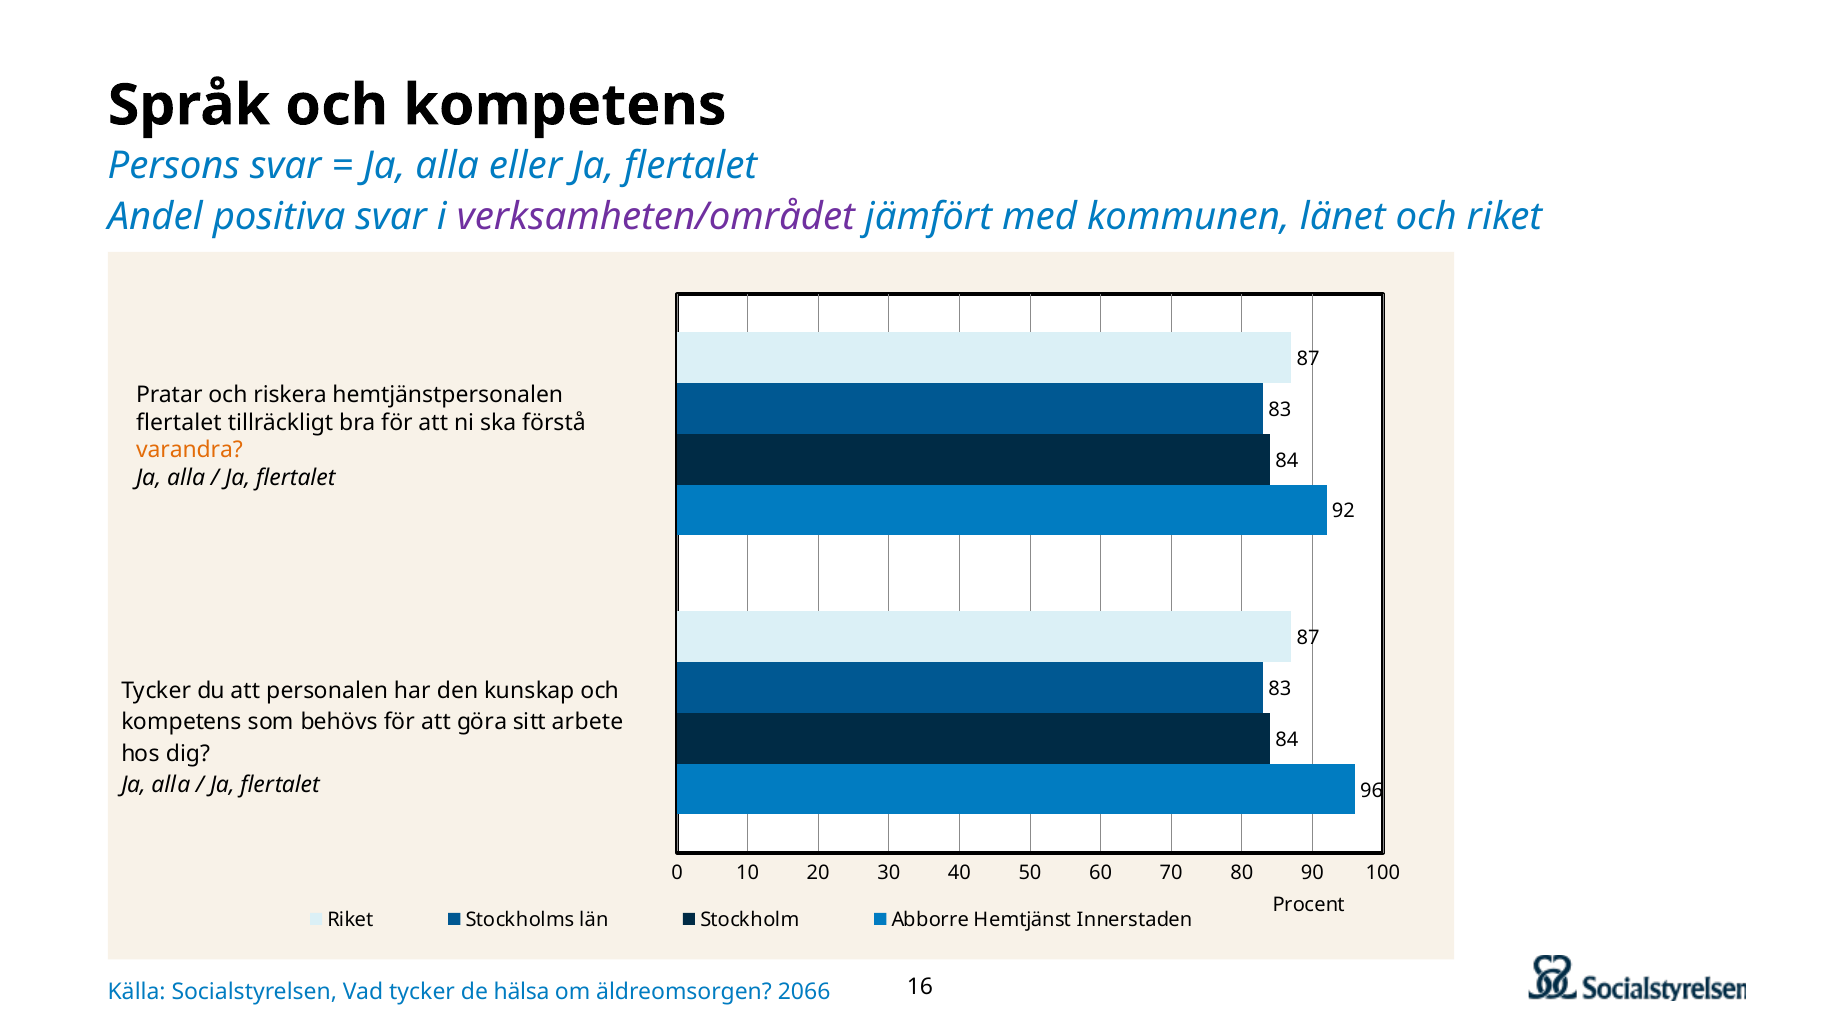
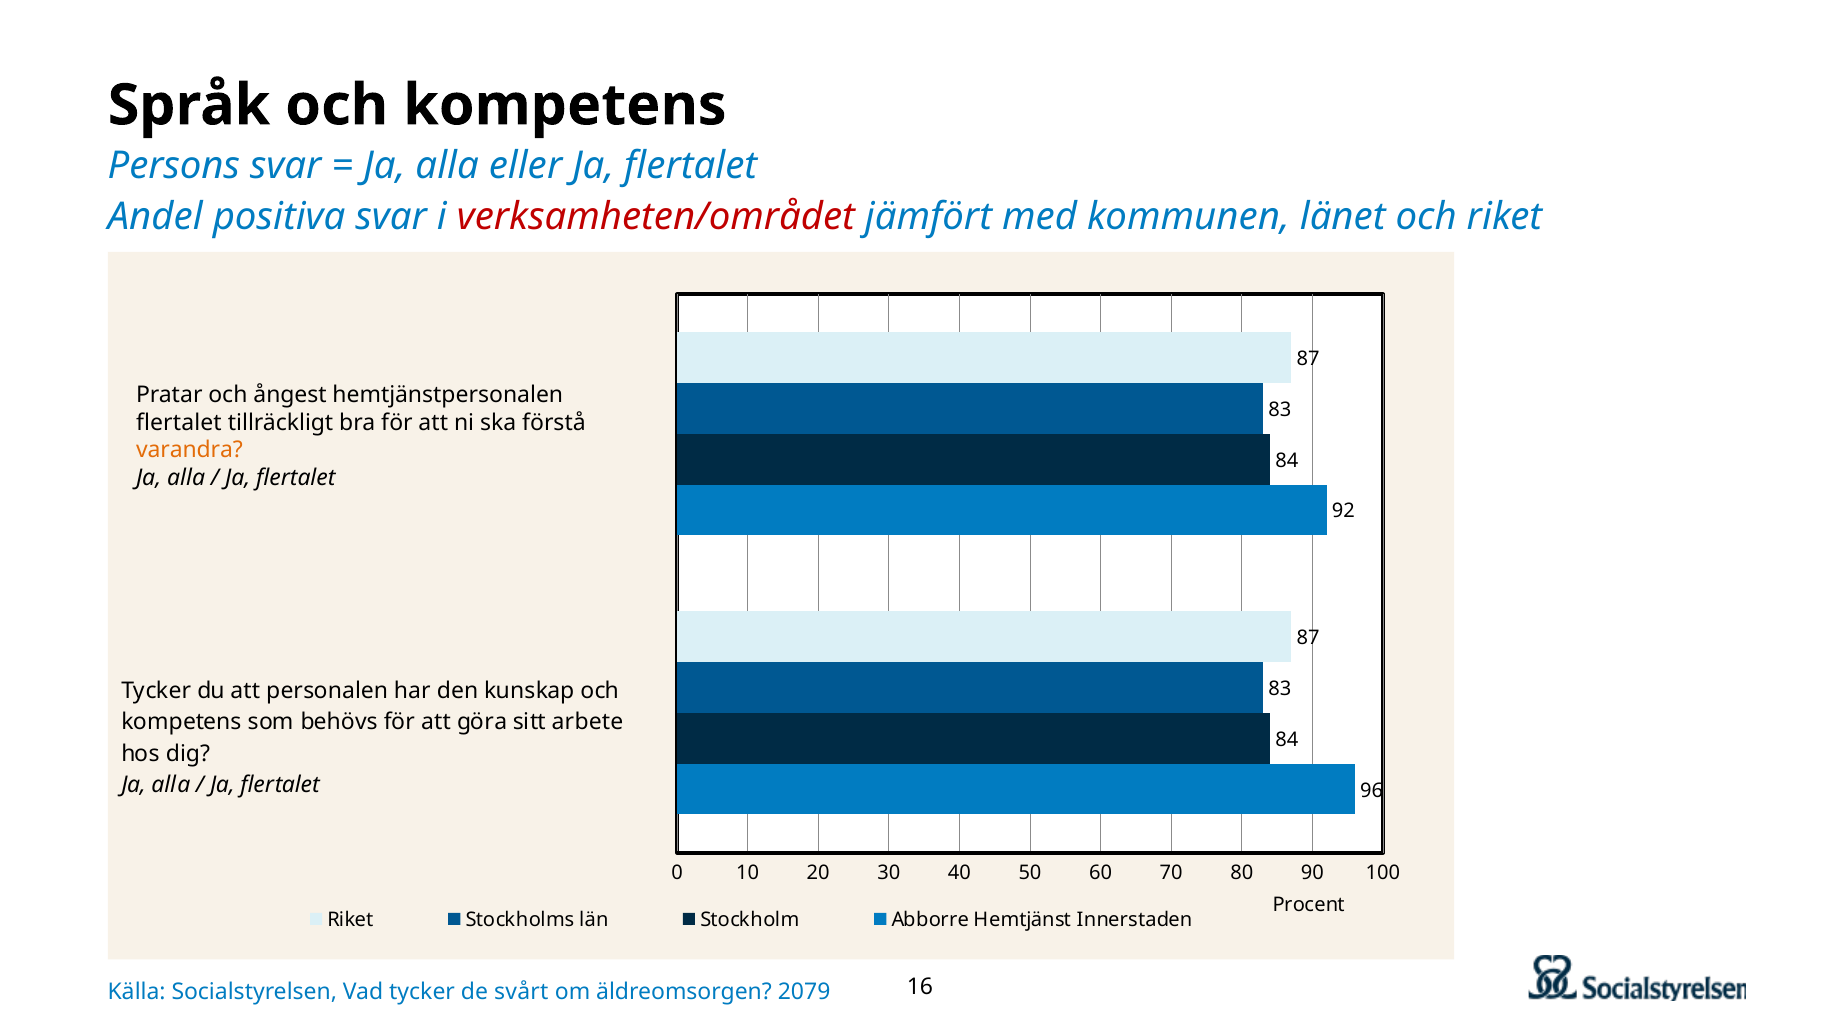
verksamheten/området colour: purple -> red
riskera: riskera -> ångest
hälsa: hälsa -> svårt
2066: 2066 -> 2079
